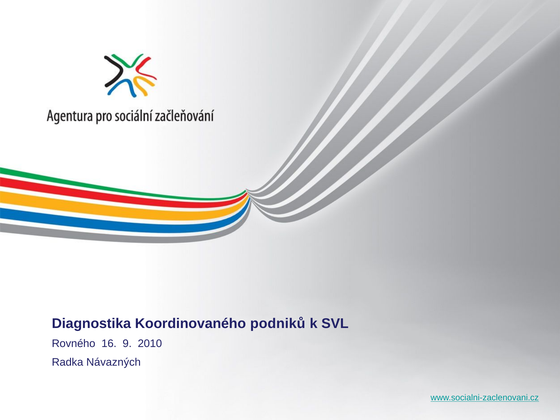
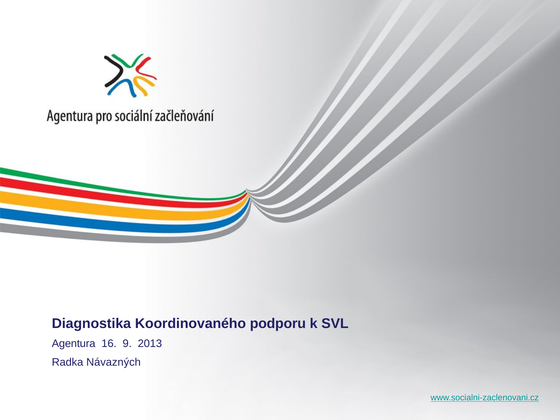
podniků: podniků -> podporu
Rovného: Rovného -> Agentura
2010: 2010 -> 2013
